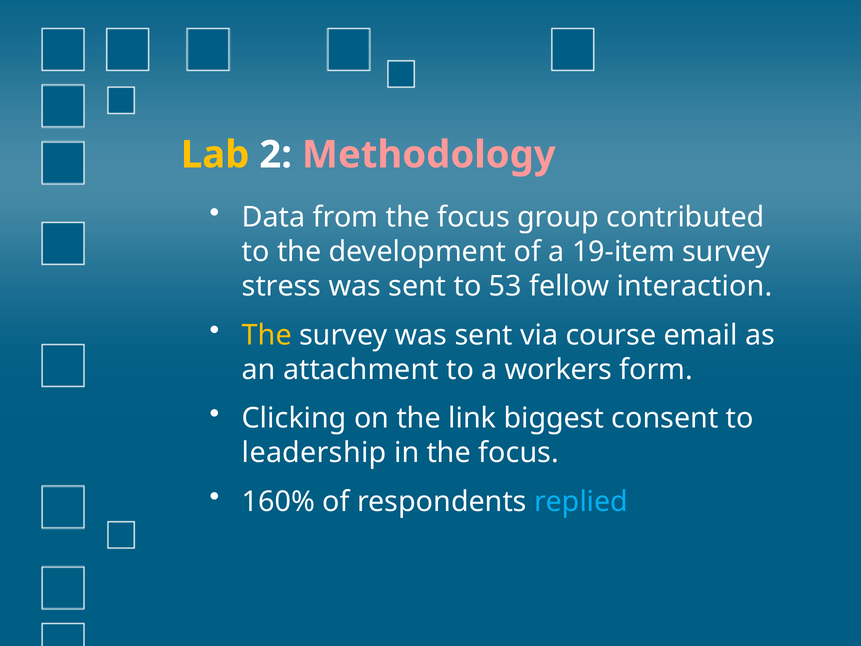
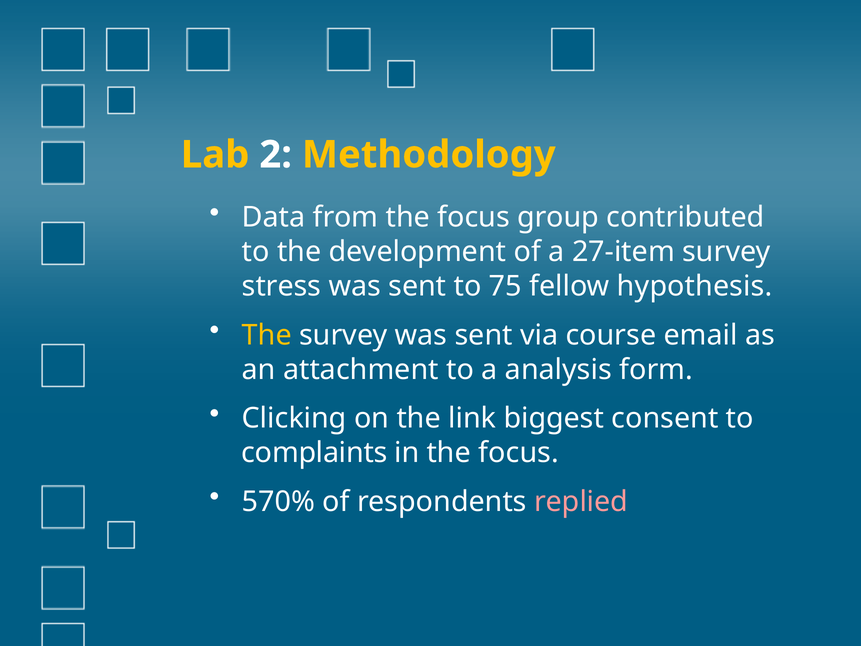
Methodology colour: pink -> yellow
19-item: 19-item -> 27-item
53: 53 -> 75
interaction: interaction -> hypothesis
workers: workers -> analysis
leadership: leadership -> complaints
160%: 160% -> 570%
replied colour: light blue -> pink
